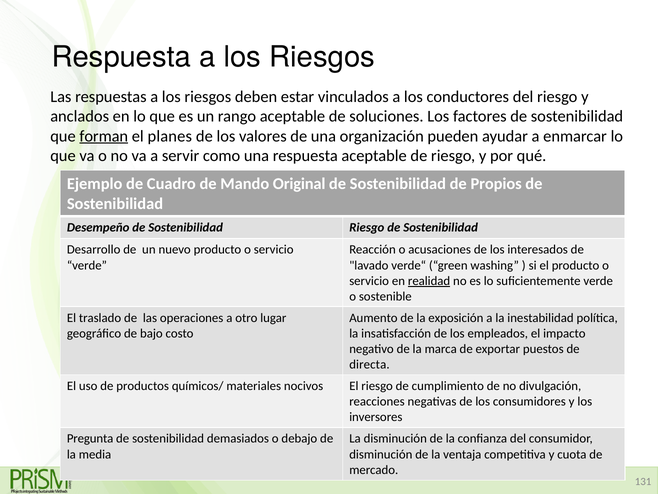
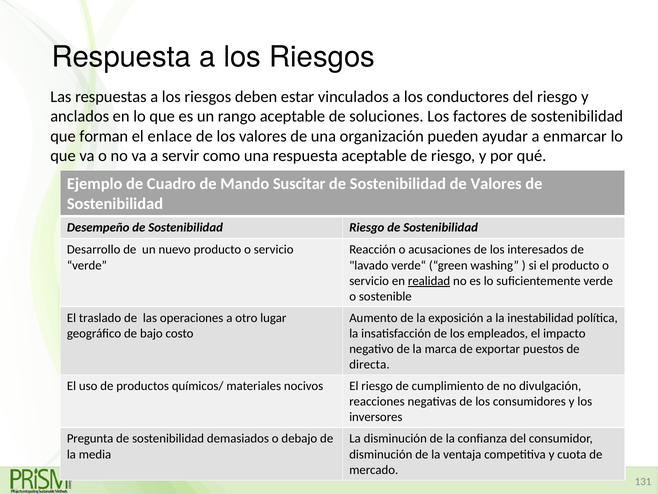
forman underline: present -> none
planes: planes -> enlace
Original: Original -> Suscitar
de Propios: Propios -> Valores
